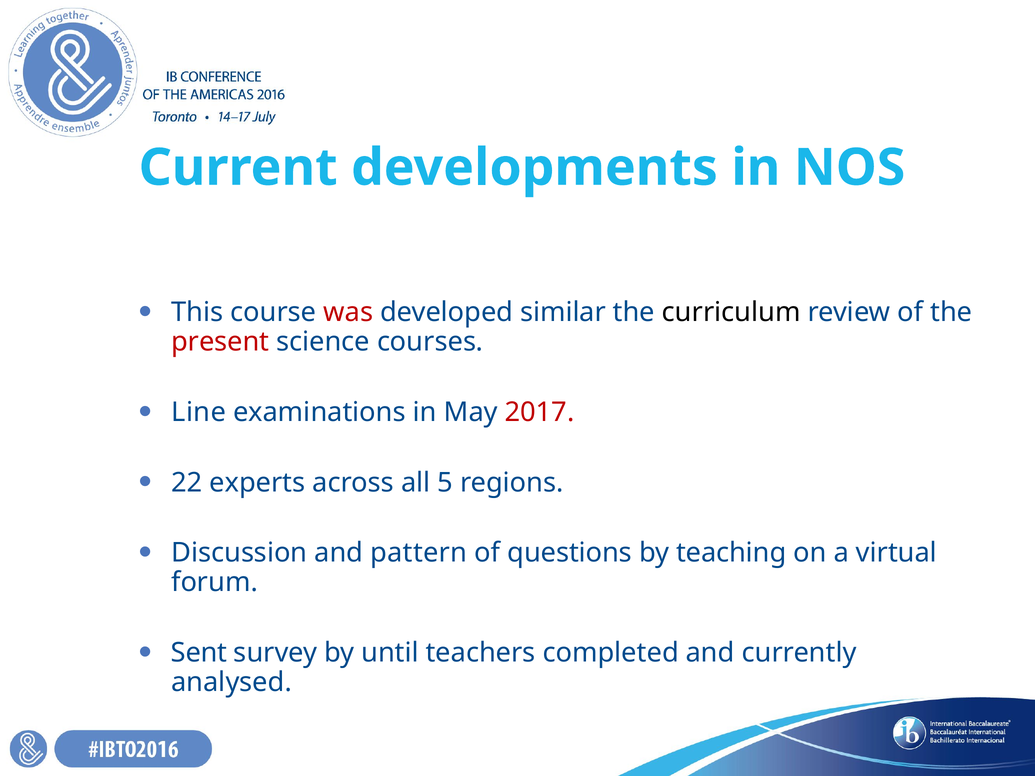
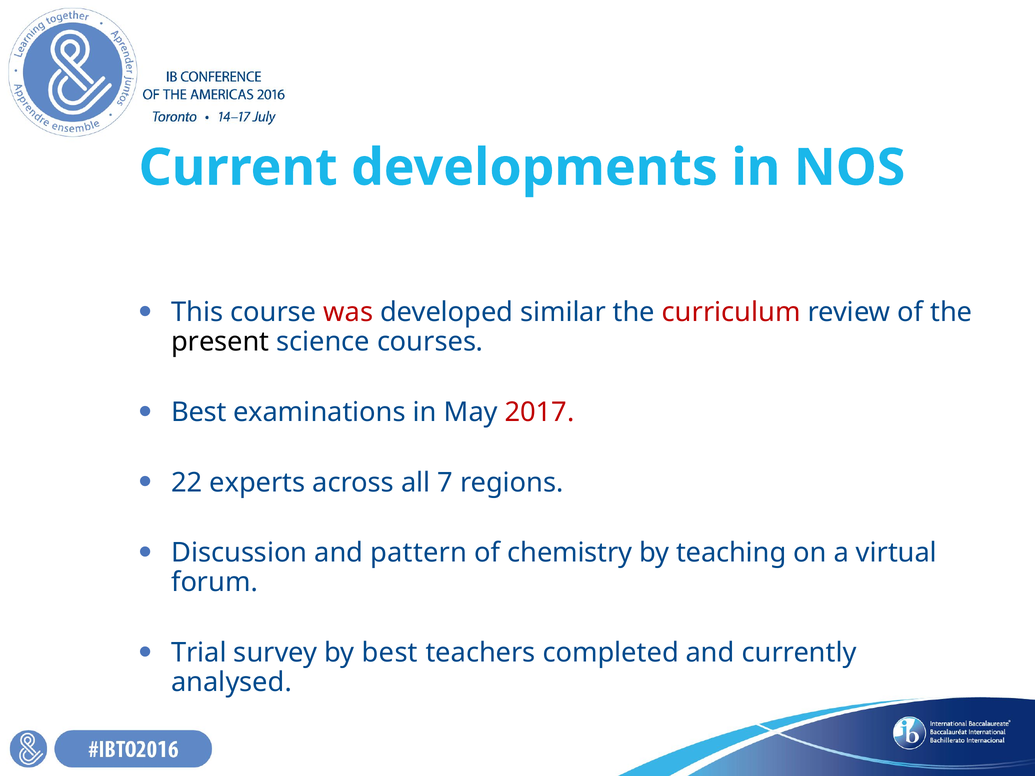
curriculum colour: black -> red
present colour: red -> black
Line at (199, 412): Line -> Best
5: 5 -> 7
questions: questions -> chemistry
Sent: Sent -> Trial
by until: until -> best
